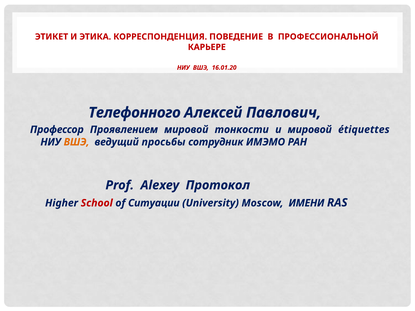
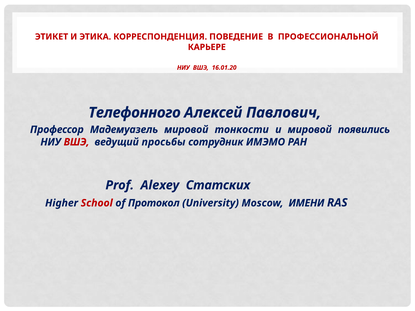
Проявлением: Проявлением -> Мадемуазель
étiquettes: étiquettes -> появились
ВШЭ at (76, 142) colour: orange -> red
Протокол: Протокол -> Статских
Ситуации: Ситуации -> Протокол
